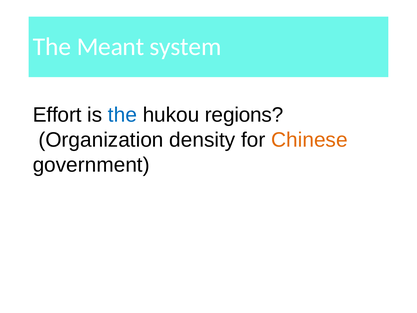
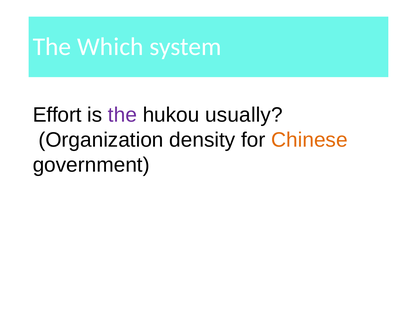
Meant: Meant -> Which
the at (122, 115) colour: blue -> purple
regions: regions -> usually
